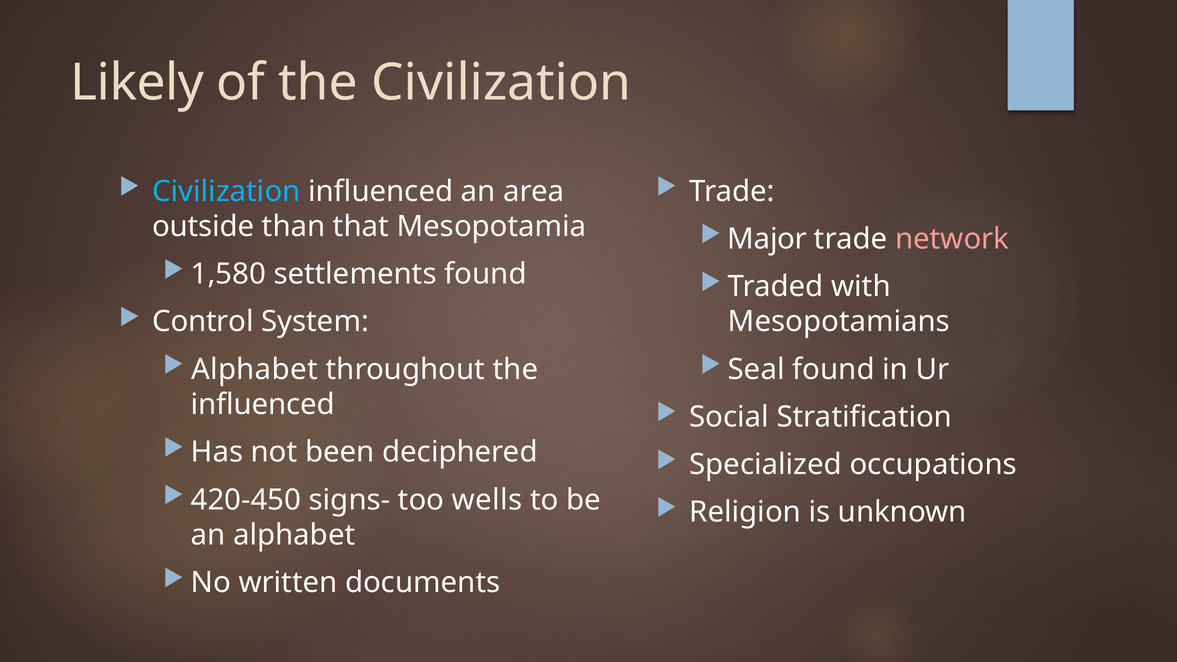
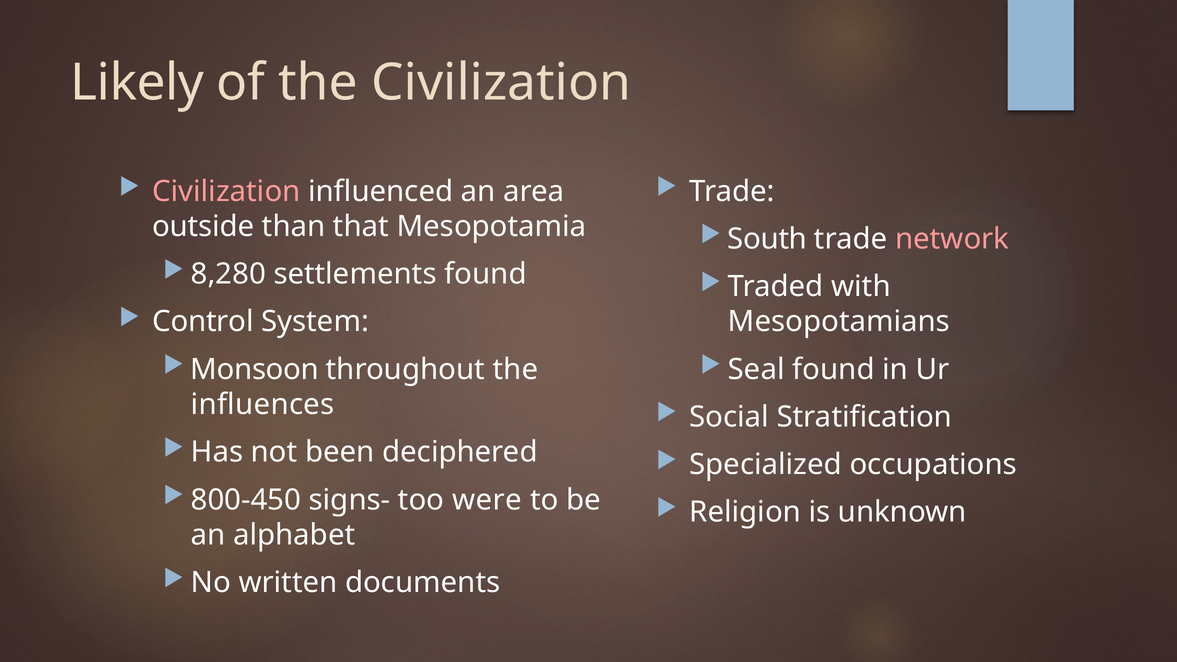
Civilization at (226, 191) colour: light blue -> pink
Major: Major -> South
1,580: 1,580 -> 8,280
Alphabet at (254, 369): Alphabet -> Monsoon
influenced at (263, 405): influenced -> influences
420-450: 420-450 -> 800-450
wells: wells -> were
